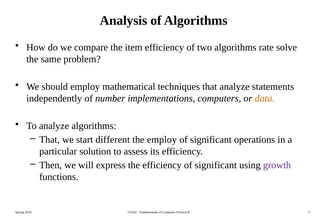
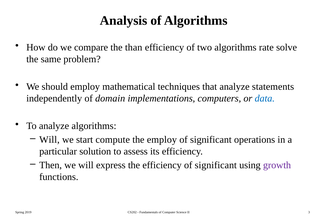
item: item -> than
number: number -> domain
data colour: orange -> blue
That at (49, 140): That -> Will
different: different -> compute
